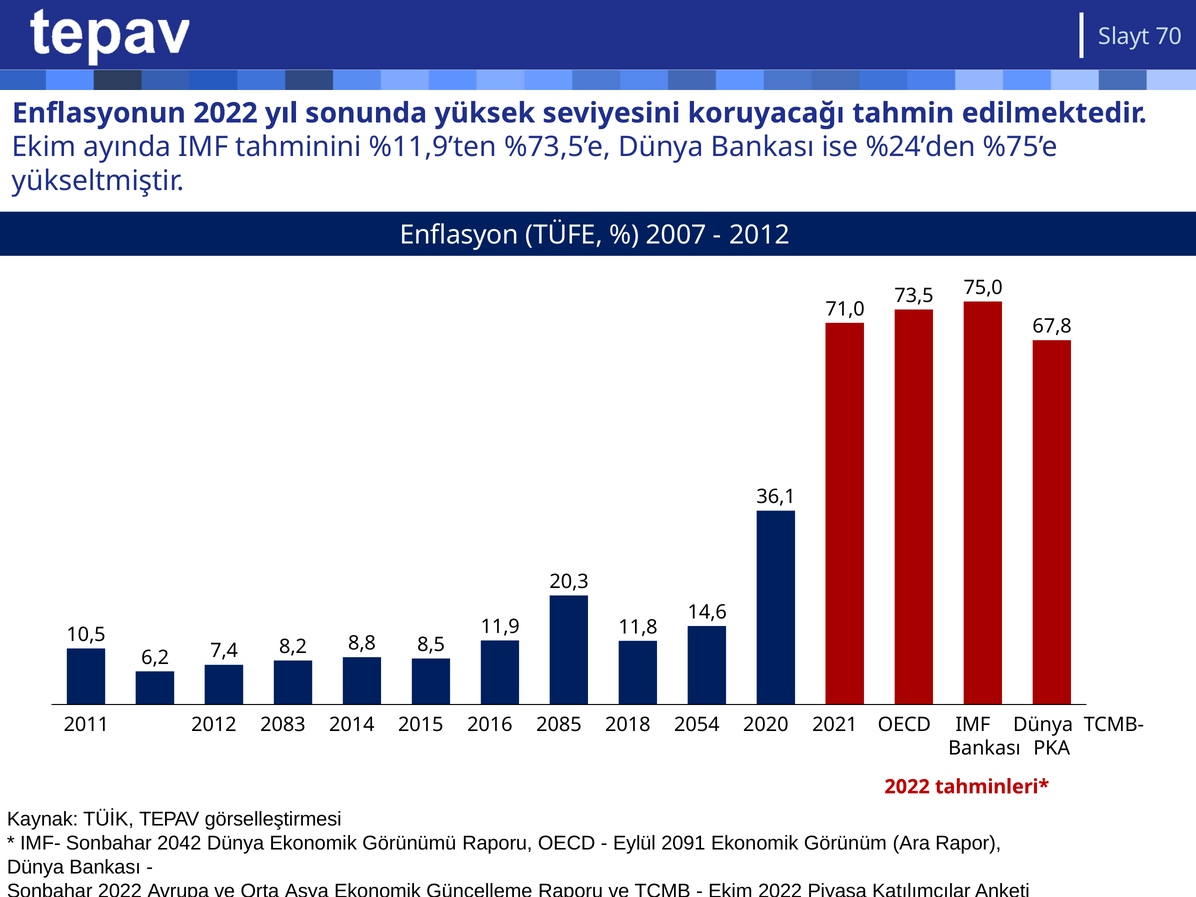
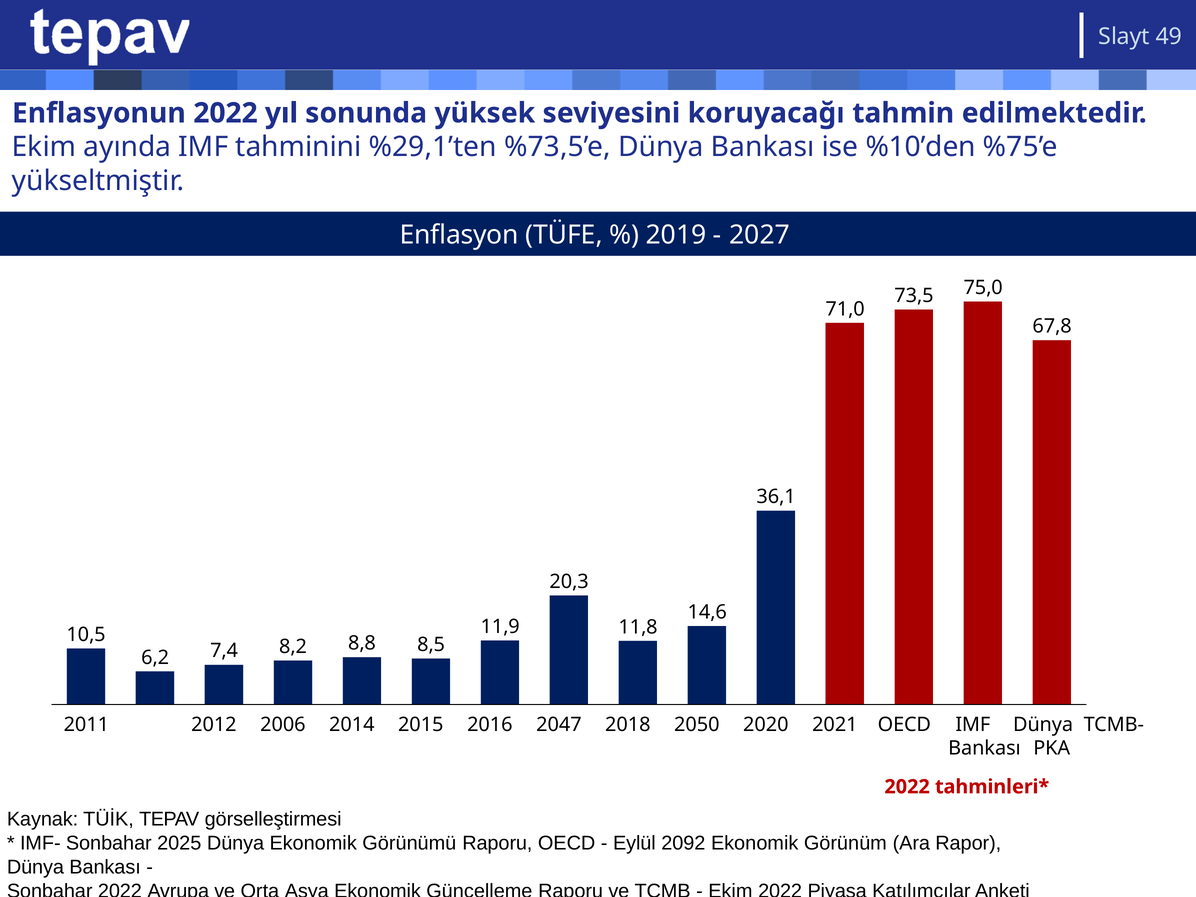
70: 70 -> 49
%11,9’ten: %11,9’ten -> %29,1’ten
%24’den: %24’den -> %10’den
2007: 2007 -> 2019
2012 at (760, 235): 2012 -> 2027
2083: 2083 -> 2006
2085: 2085 -> 2047
2054: 2054 -> 2050
2042: 2042 -> 2025
2091: 2091 -> 2092
